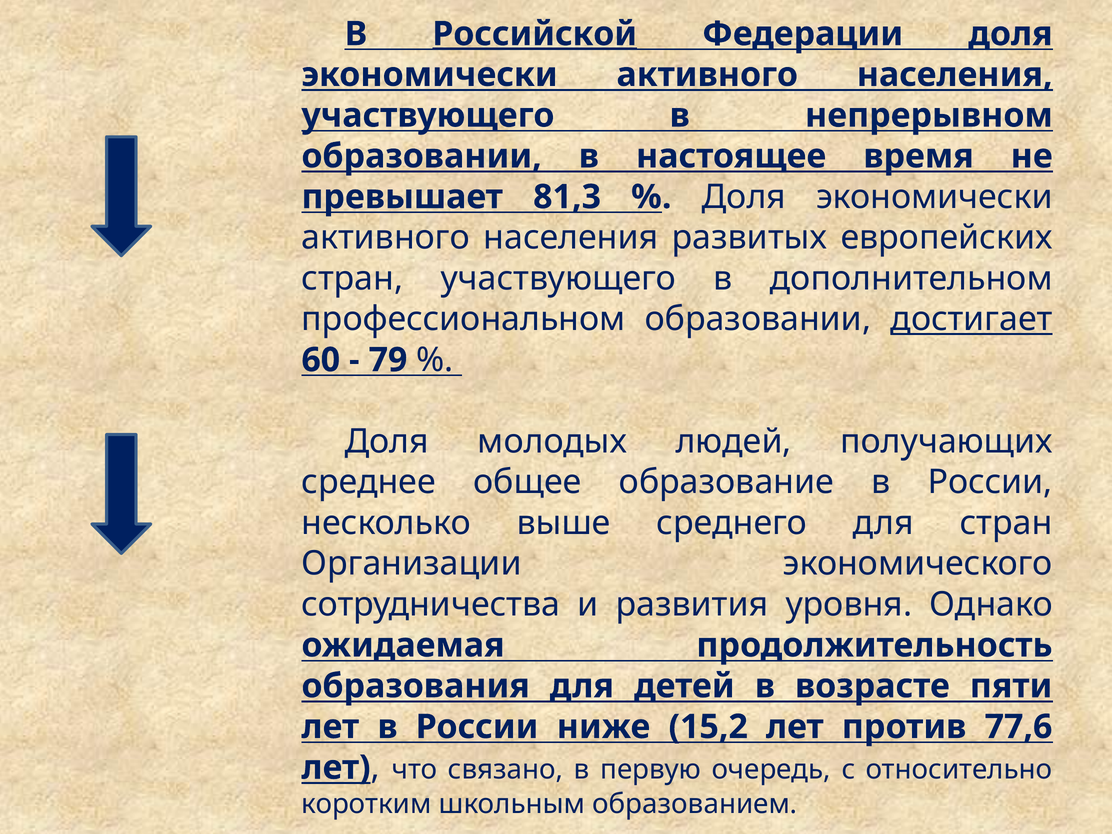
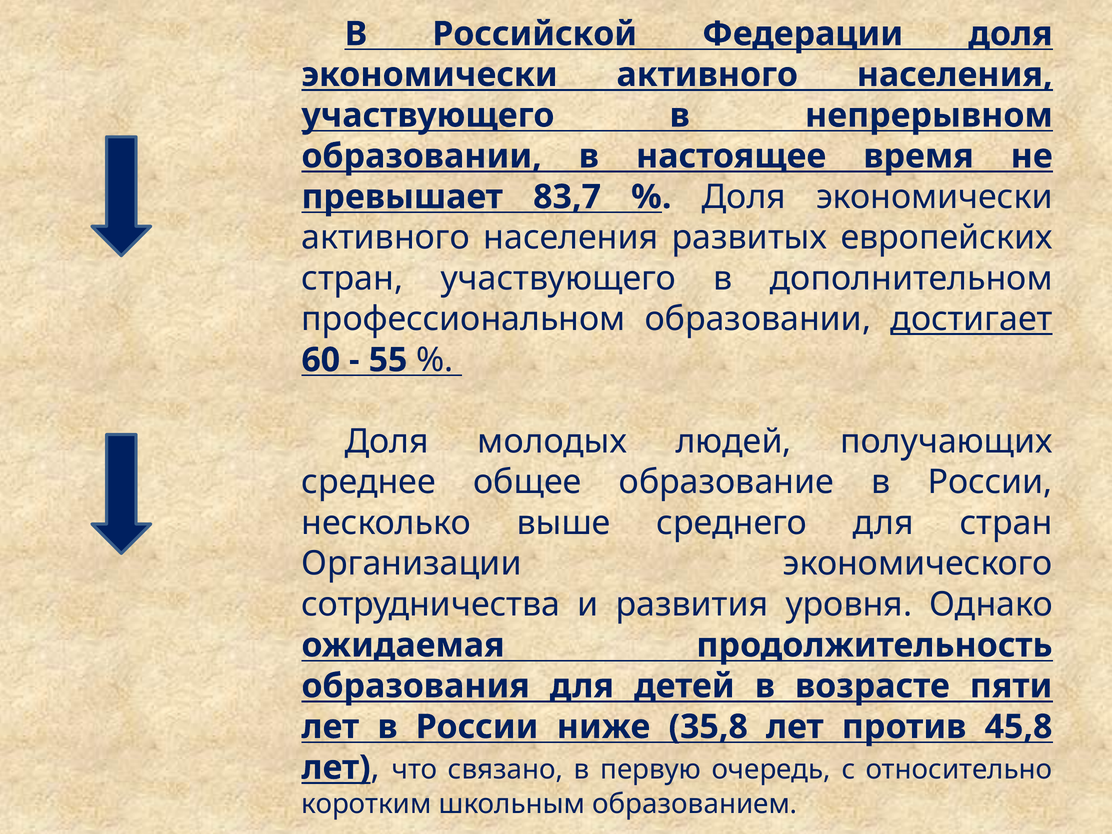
Российской underline: present -> none
81,3: 81,3 -> 83,7
79: 79 -> 55
15,2: 15,2 -> 35,8
77,6: 77,6 -> 45,8
